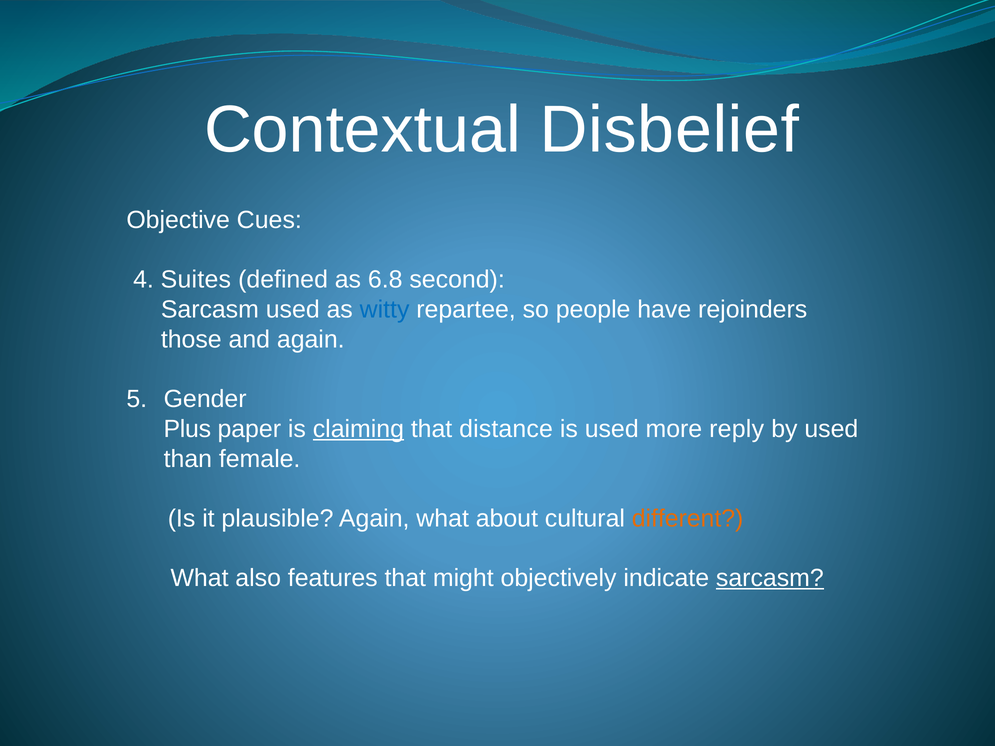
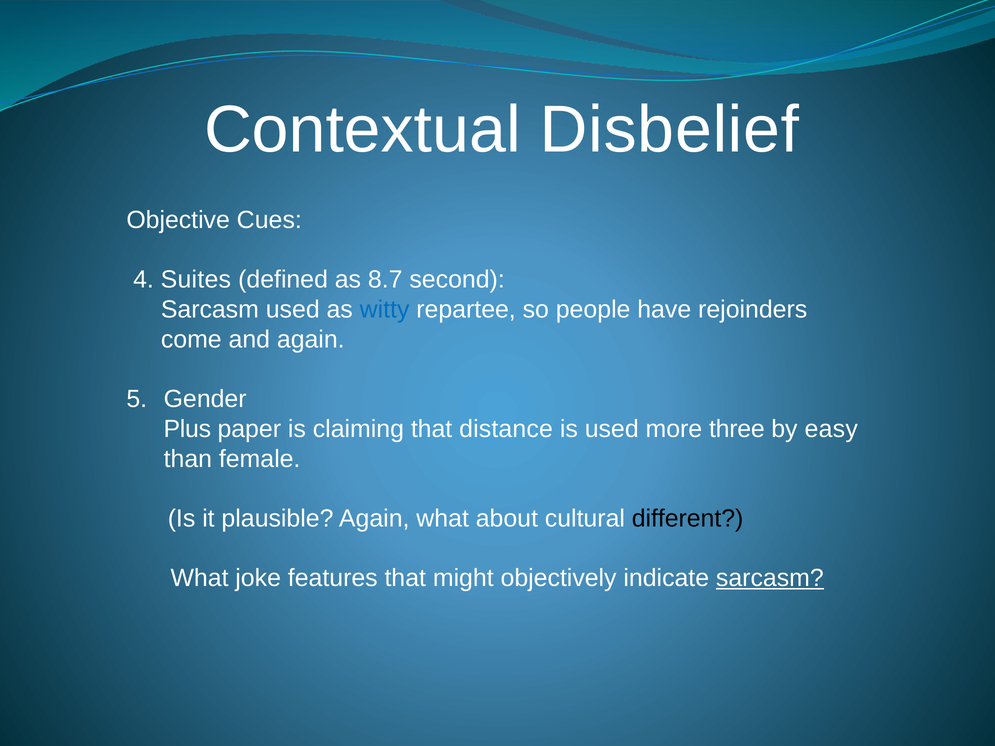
6.8: 6.8 -> 8.7
those: those -> come
claiming underline: present -> none
reply: reply -> three
by used: used -> easy
different colour: orange -> black
also: also -> joke
